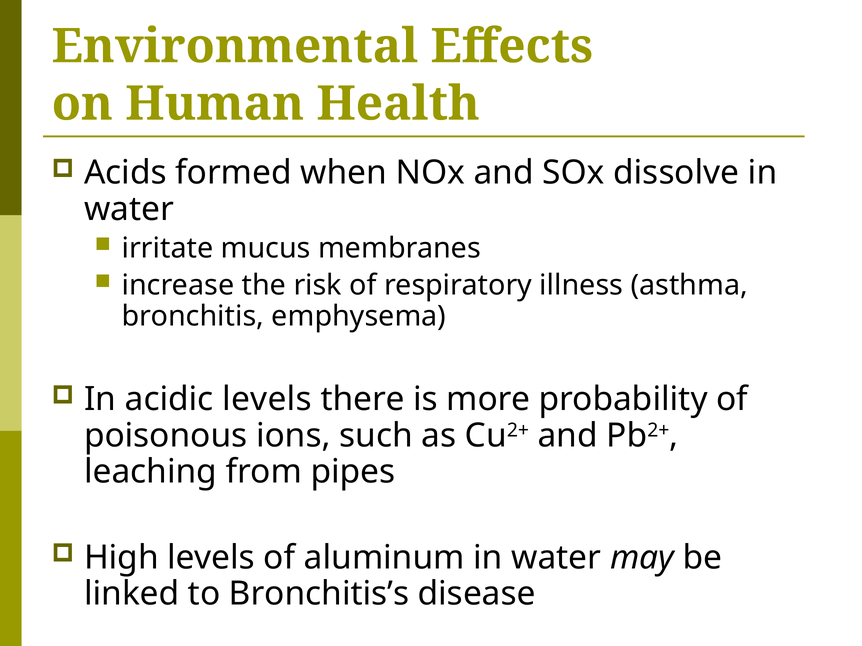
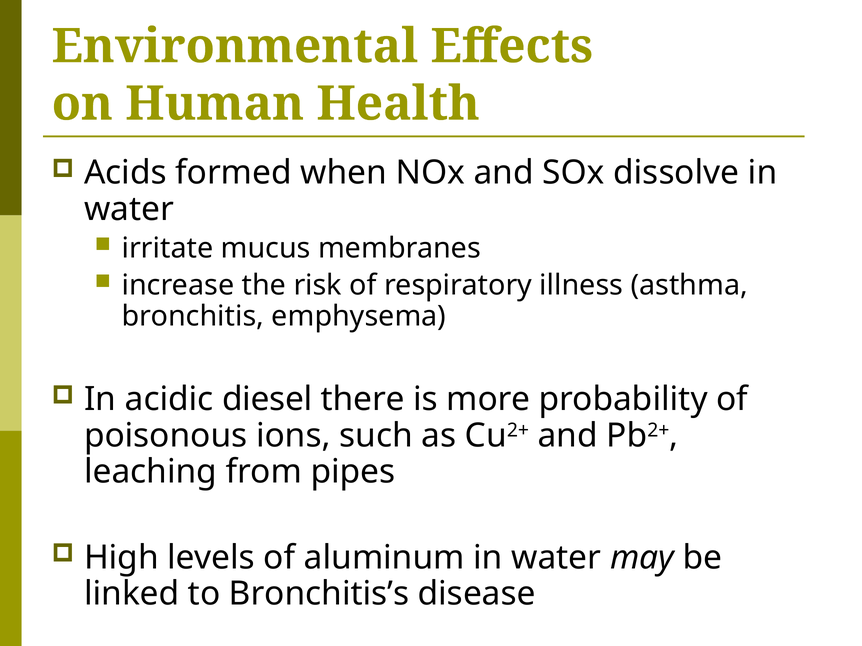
acidic levels: levels -> diesel
